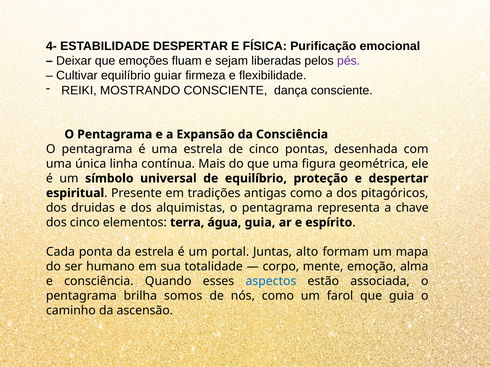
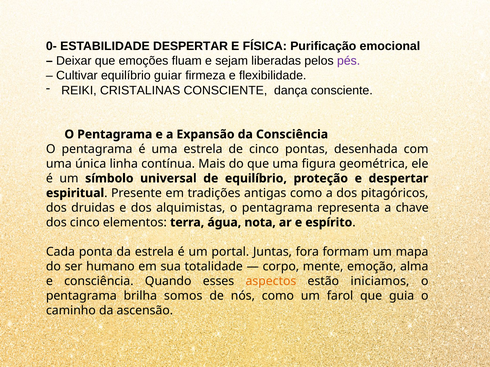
4-: 4- -> 0-
MOSTRANDO: MOSTRANDO -> CRISTALINAS
água guia: guia -> nota
alto: alto -> fora
aspectos colour: blue -> orange
associada: associada -> iniciamos
